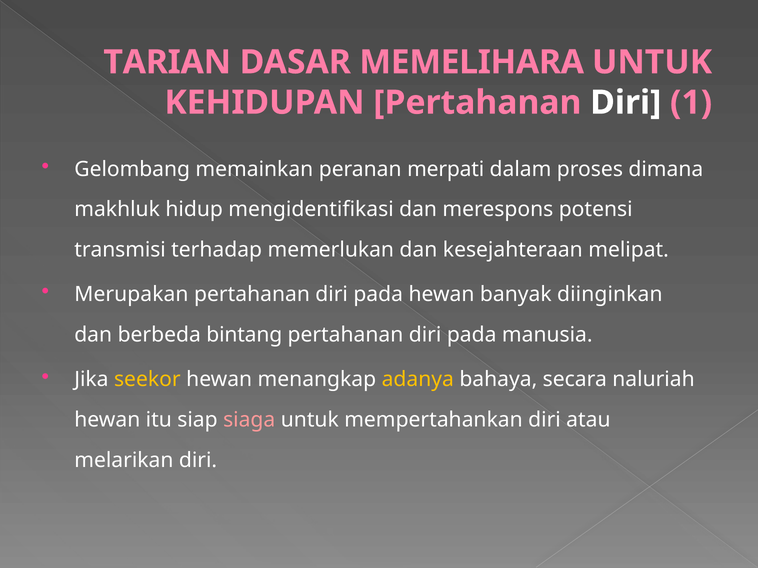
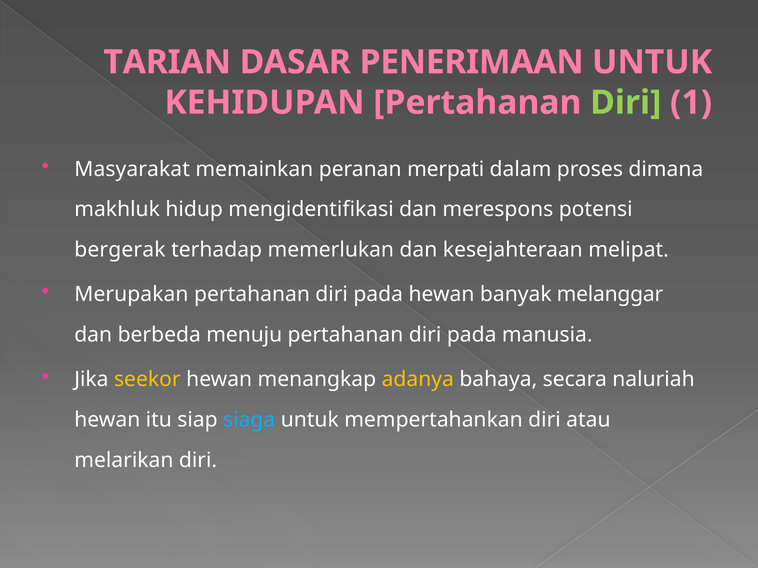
MEMELIHARA: MEMELIHARA -> PENERIMAAN
Diri at (626, 103) colour: white -> light green
Gelombang: Gelombang -> Masyarakat
transmisi: transmisi -> bergerak
diinginkan: diinginkan -> melanggar
bintang: bintang -> menuju
siaga colour: pink -> light blue
